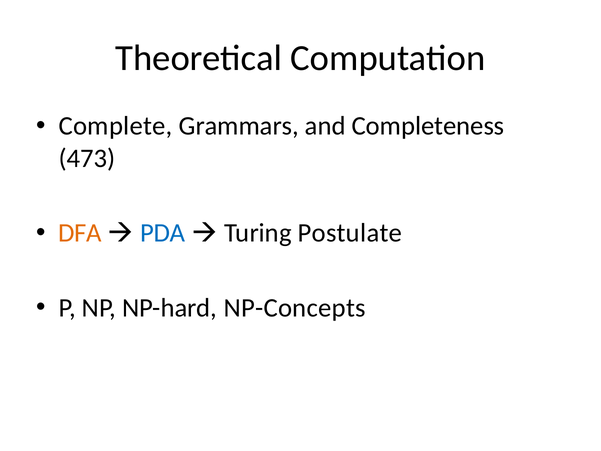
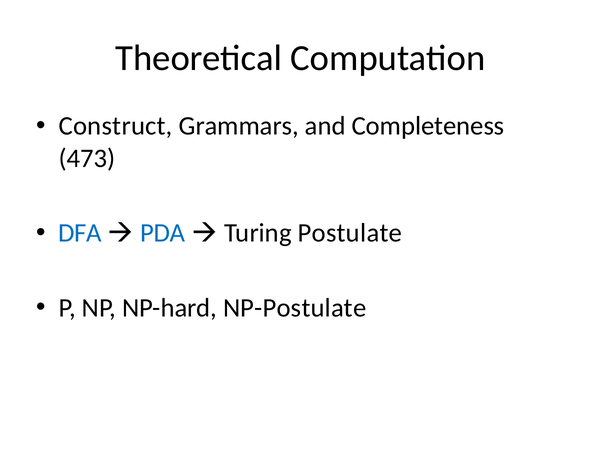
Complete: Complete -> Construct
DFA colour: orange -> blue
NP-Concepts: NP-Concepts -> NP-Postulate
